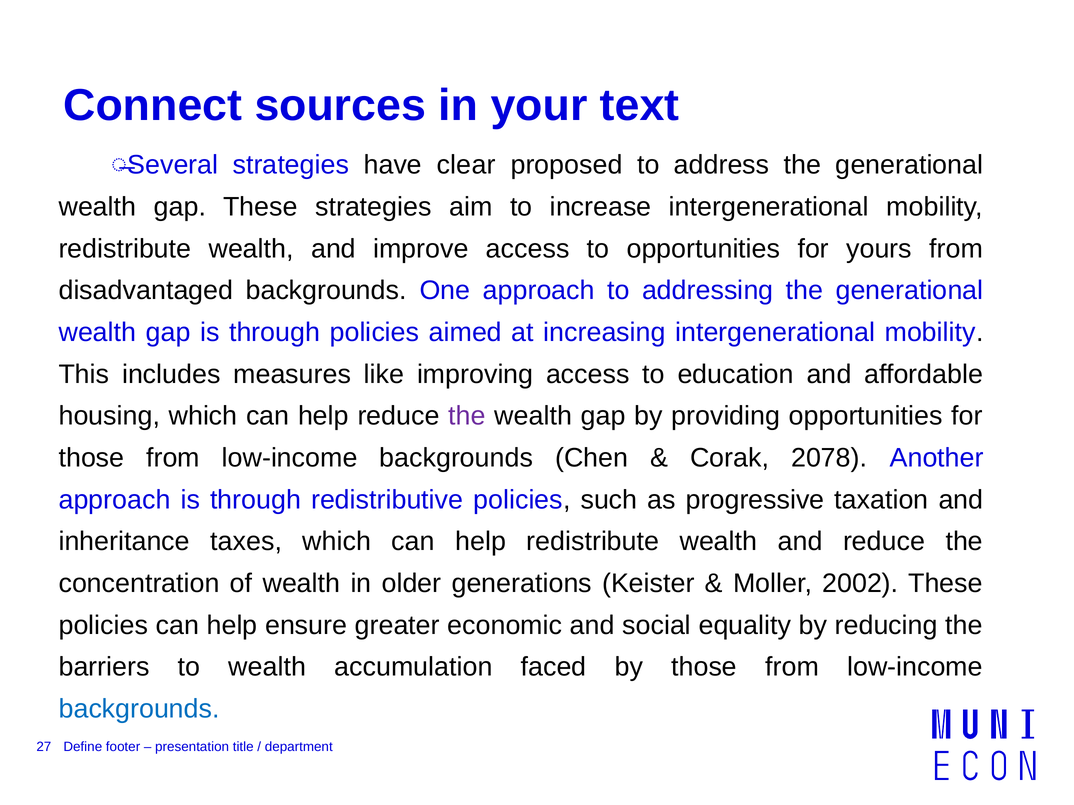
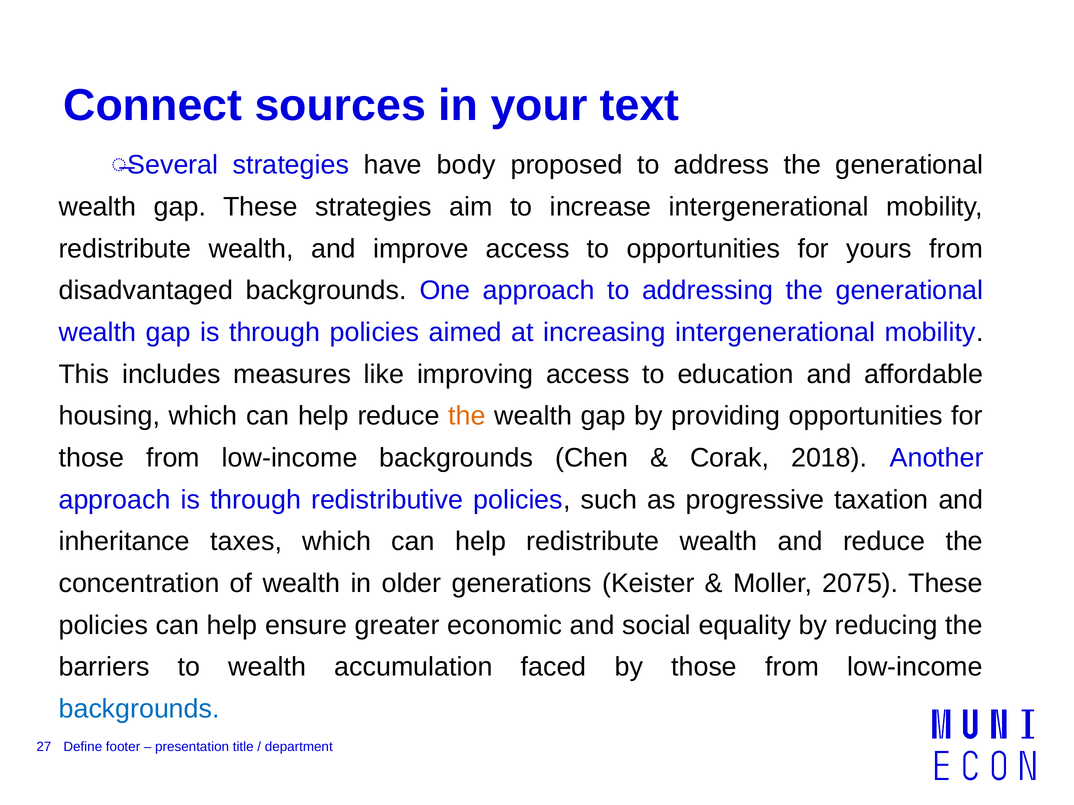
clear: clear -> body
the at (467, 416) colour: purple -> orange
2078: 2078 -> 2018
2002: 2002 -> 2075
